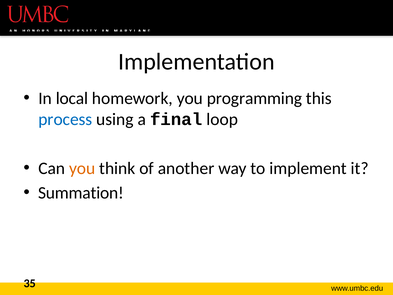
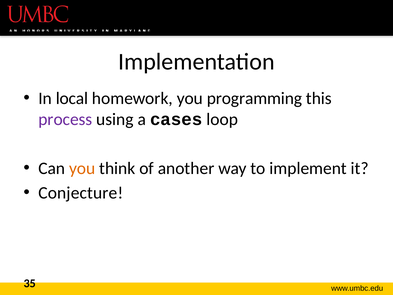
process colour: blue -> purple
final: final -> cases
Summation: Summation -> Conjecture
